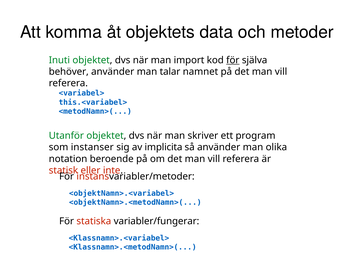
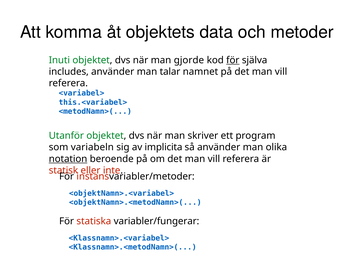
import: import -> gjorde
behöver: behöver -> includes
instanser: instanser -> variabeln
notation underline: none -> present
